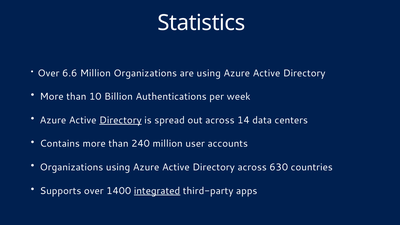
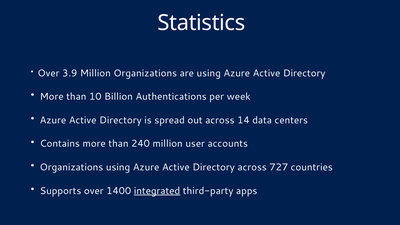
6.6: 6.6 -> 3.9
Directory at (120, 120) underline: present -> none
630: 630 -> 727
